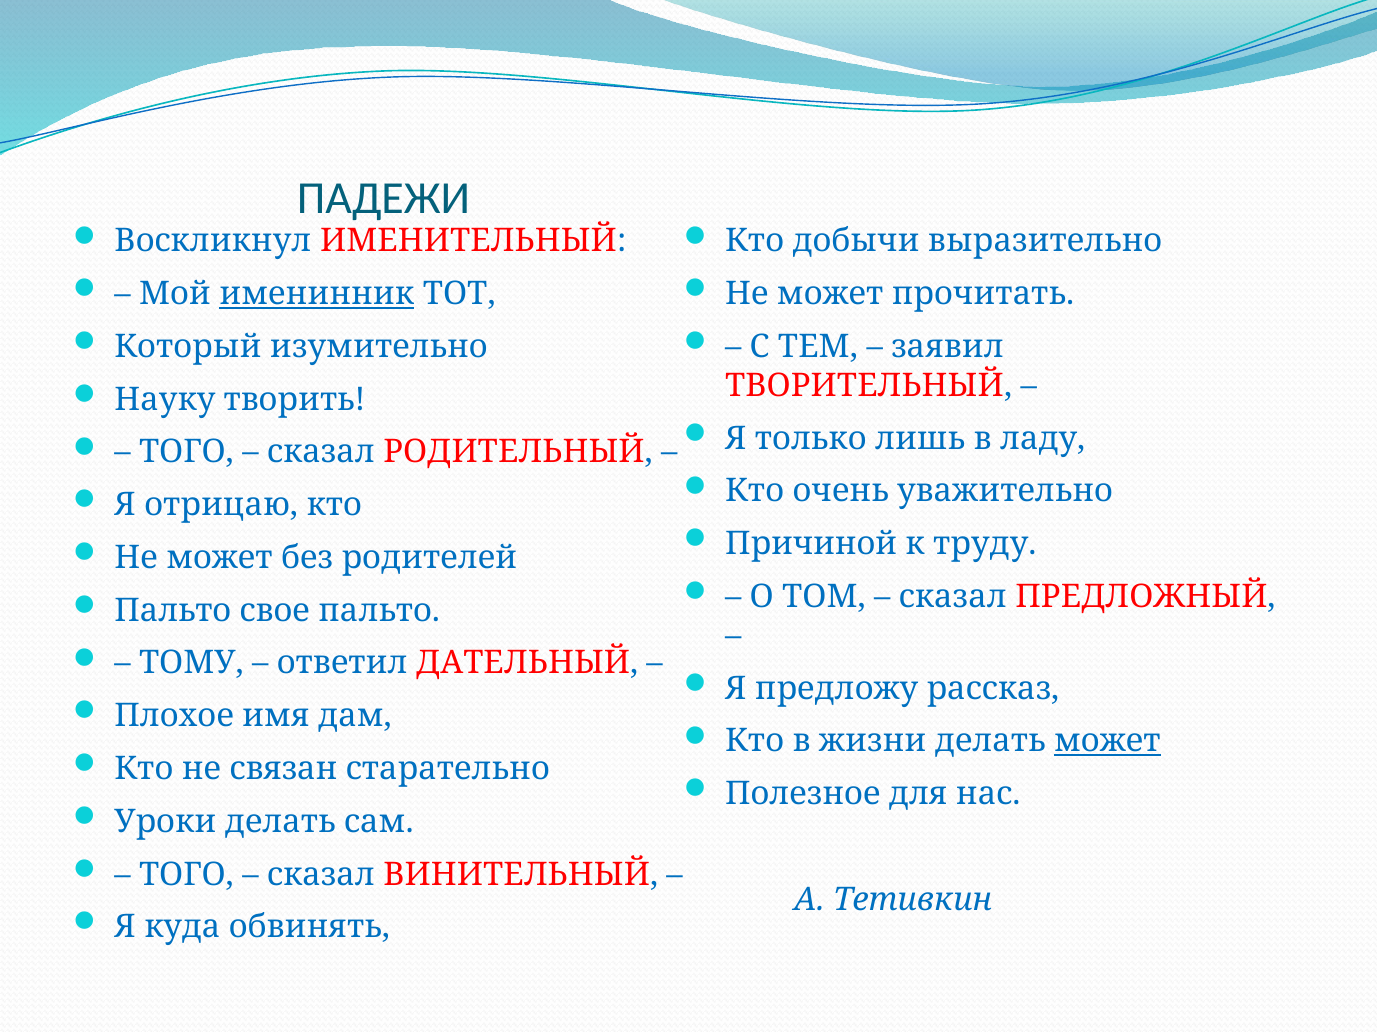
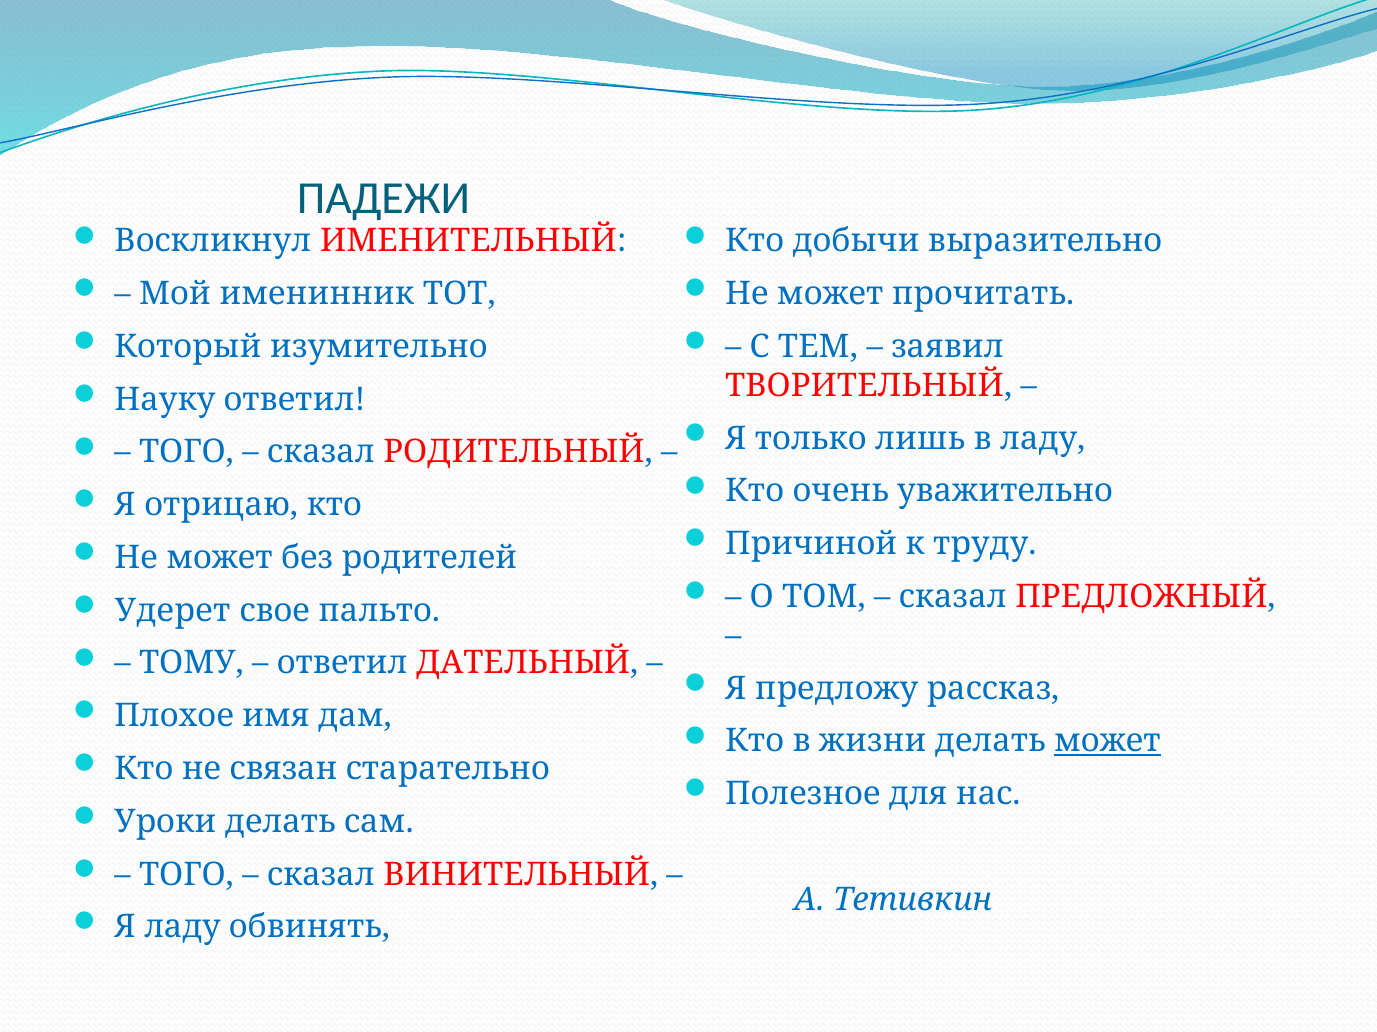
именинник underline: present -> none
Науку творить: творить -> ответил
Пальто at (173, 611): Пальто -> Удерет
Я куда: куда -> ладу
